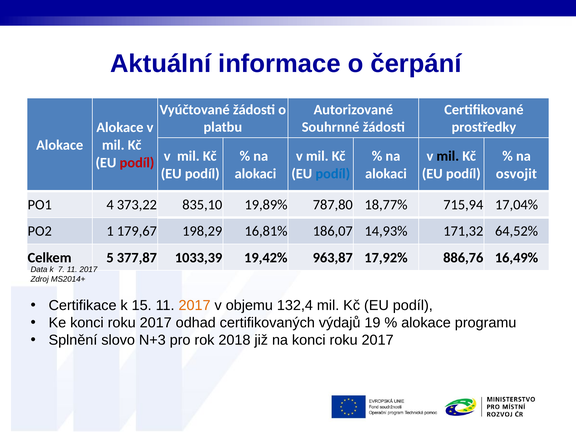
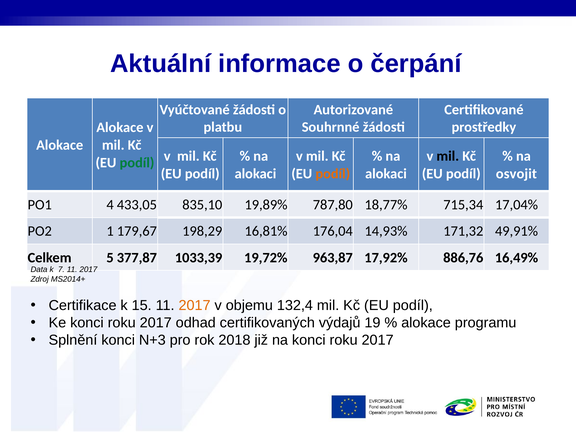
podíl at (137, 163) colour: red -> green
podíl at (333, 174) colour: blue -> orange
373,22: 373,22 -> 433,05
715,94: 715,94 -> 715,34
186,07: 186,07 -> 176,04
64,52%: 64,52% -> 49,91%
19,42%: 19,42% -> 19,72%
Splnění slovo: slovo -> konci
